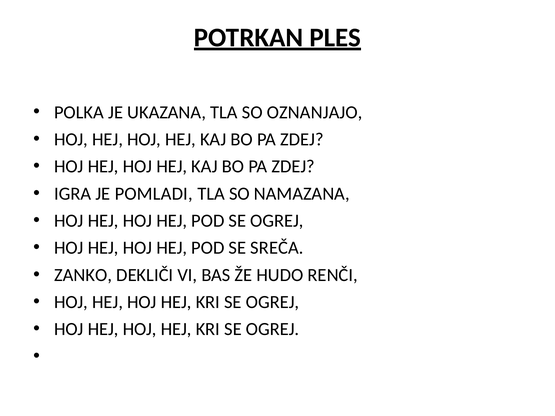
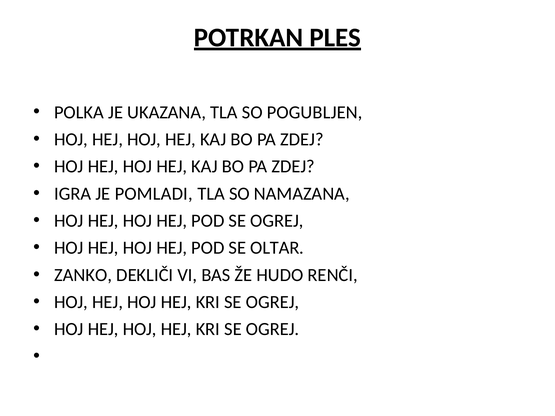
OZNANJAJO: OZNANJAJO -> POGUBLJEN
SREČA: SREČA -> OLTAR
